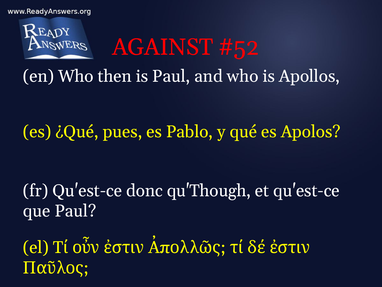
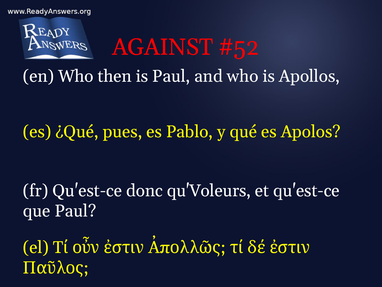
qu'Though: qu'Though -> qu'Voleurs
